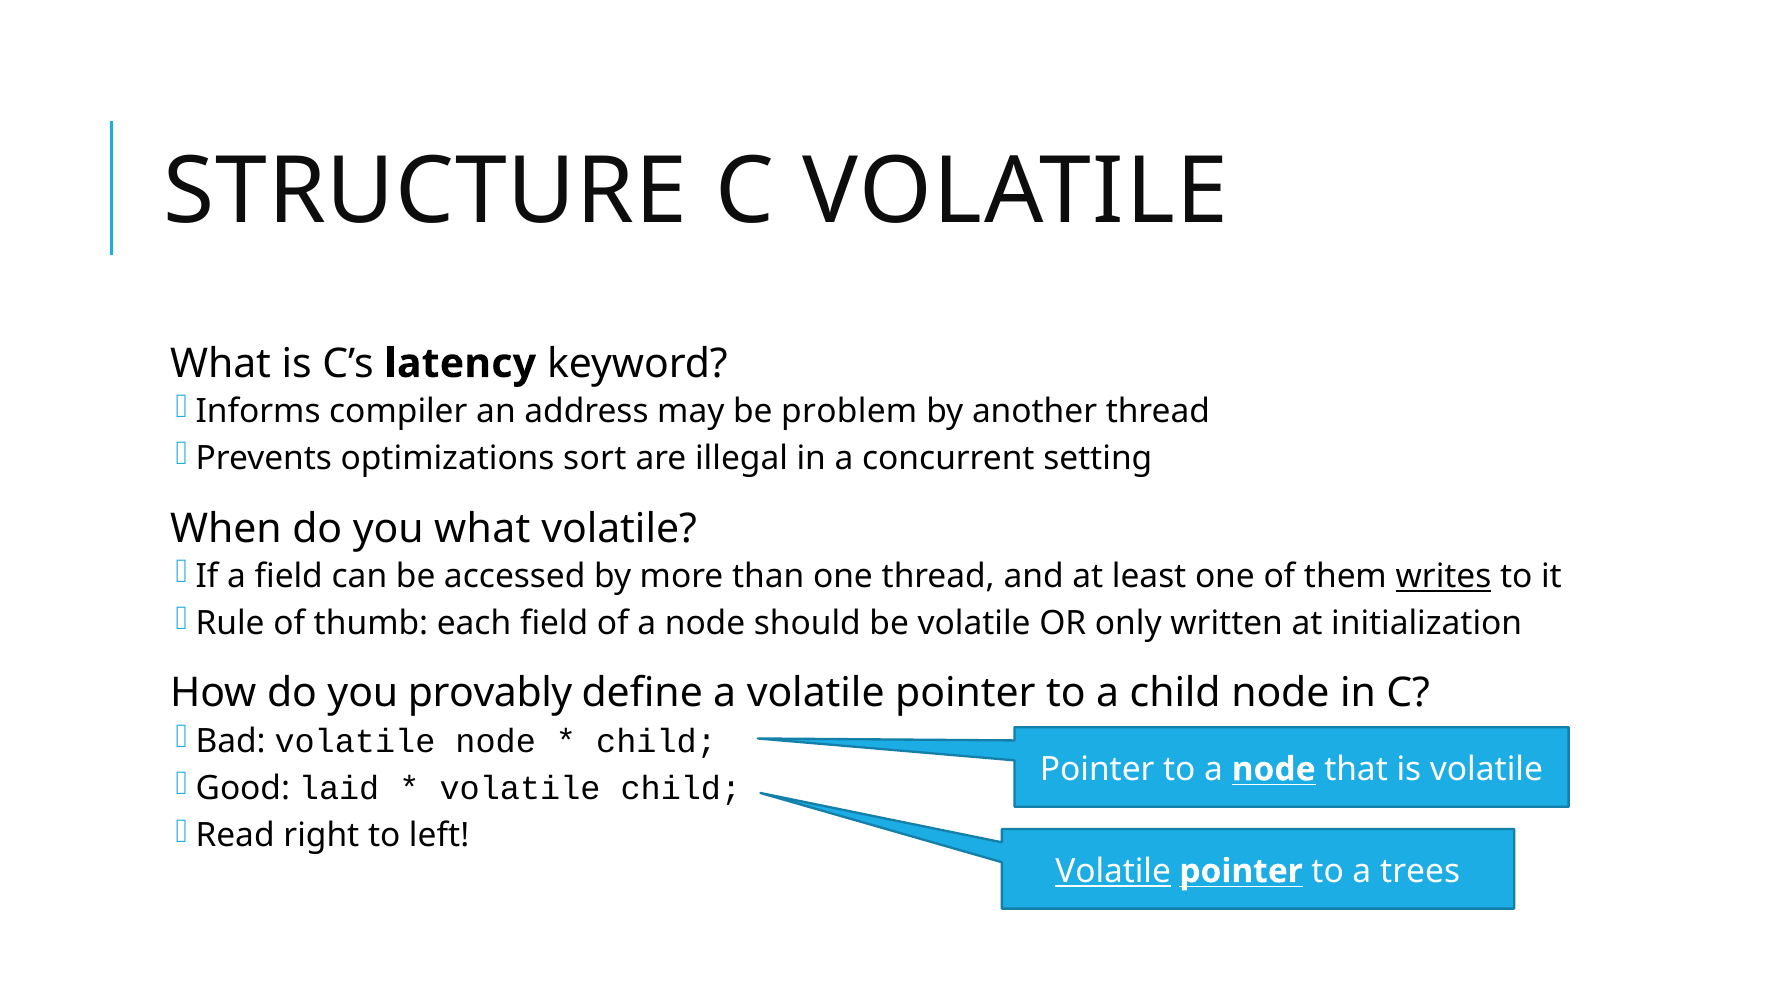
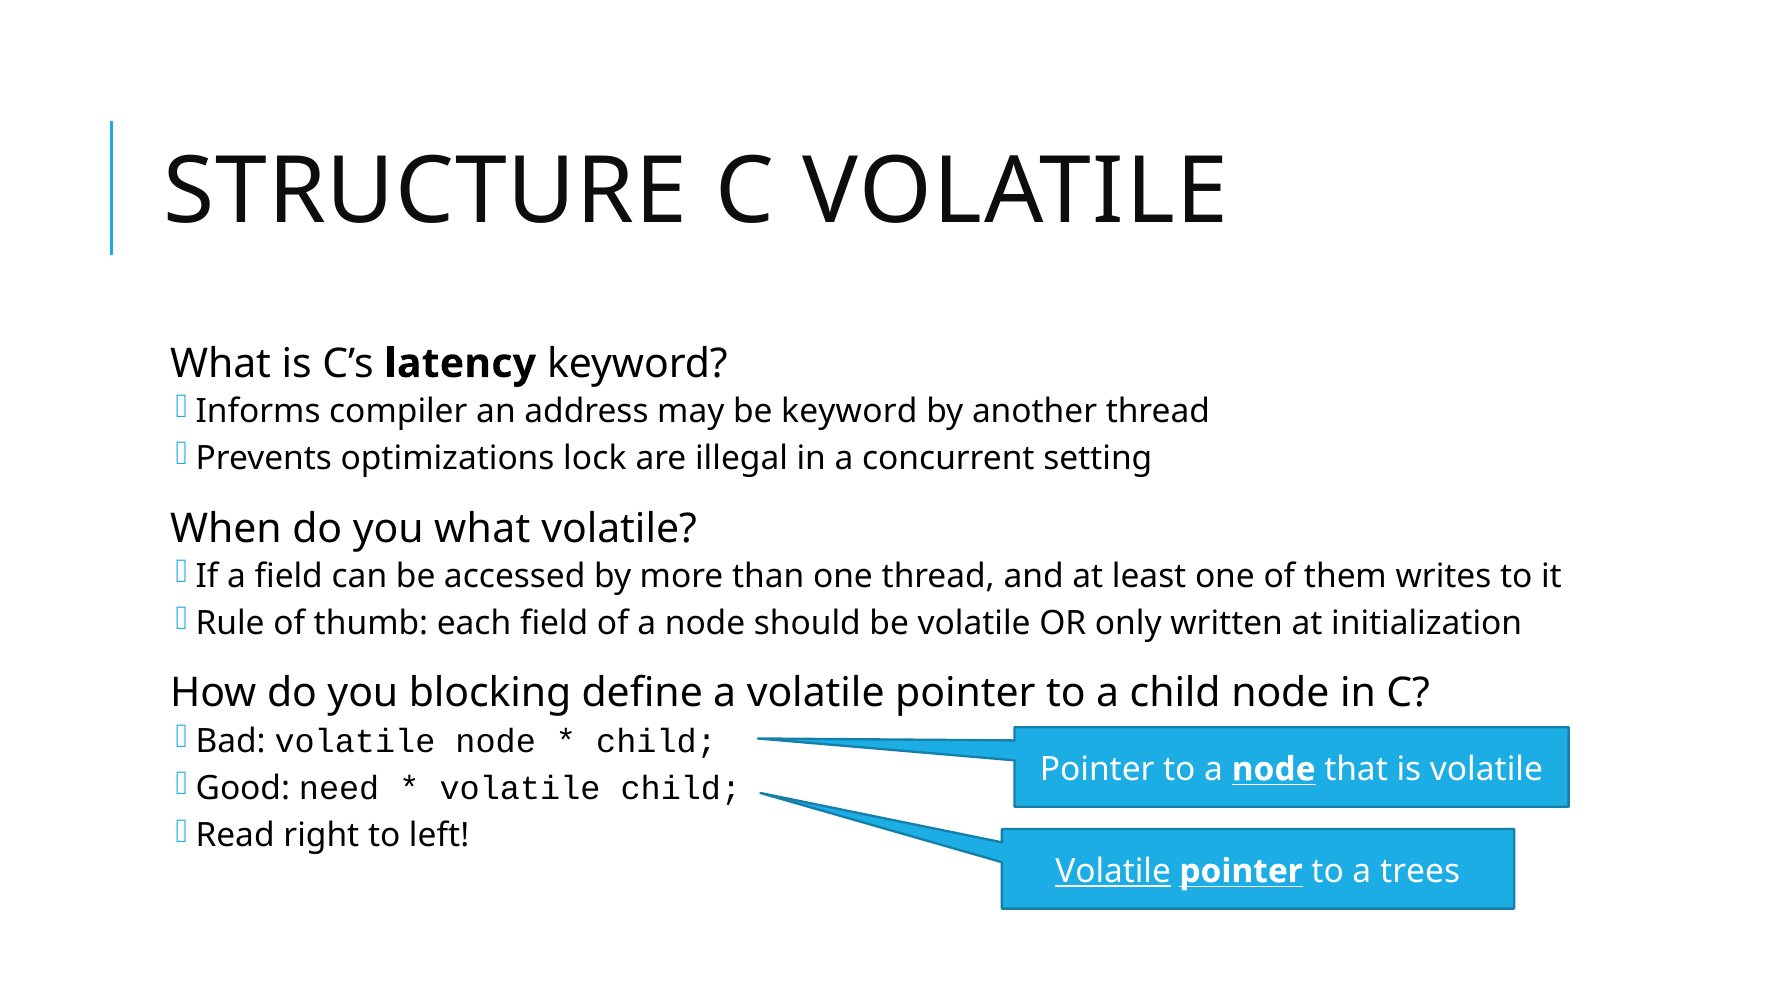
be problem: problem -> keyword
sort: sort -> lock
writes underline: present -> none
provably: provably -> blocking
laid: laid -> need
